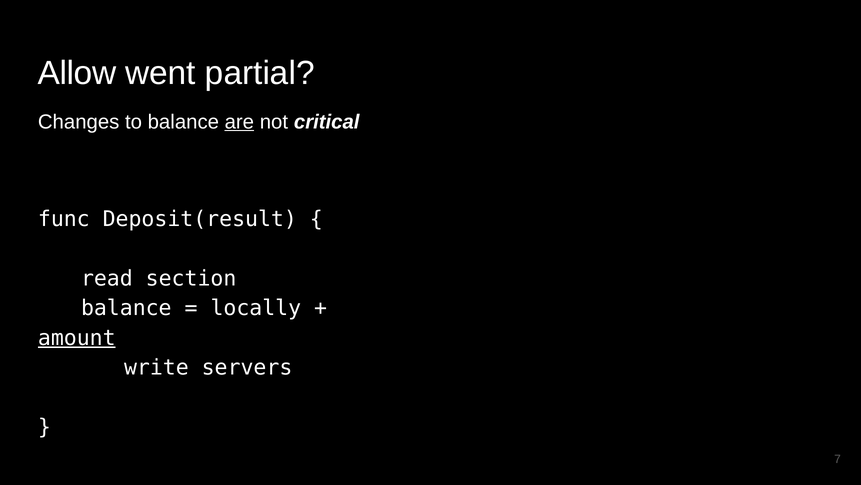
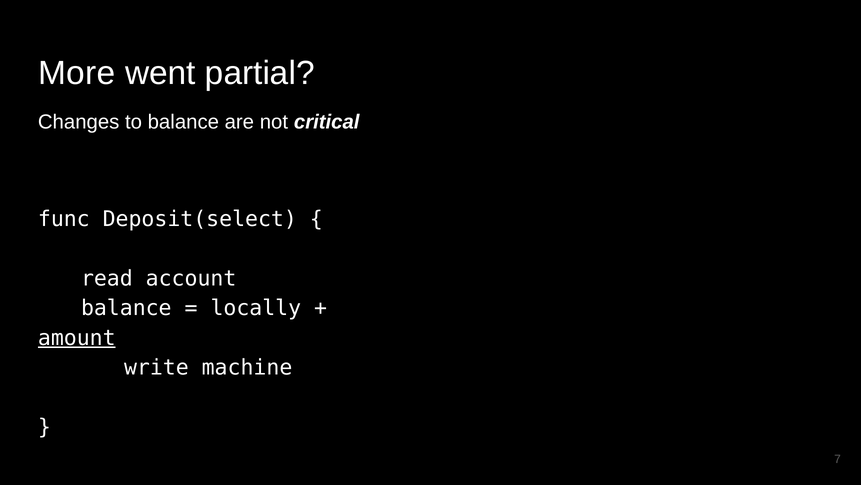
Allow: Allow -> More
are underline: present -> none
Deposit(result: Deposit(result -> Deposit(select
section: section -> account
servers: servers -> machine
